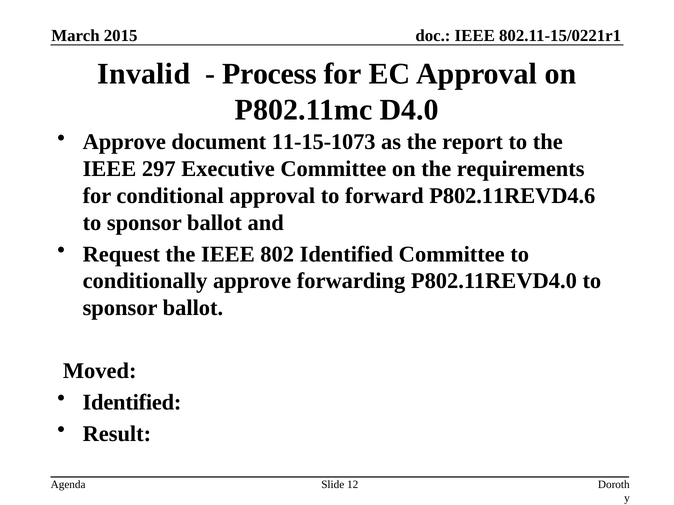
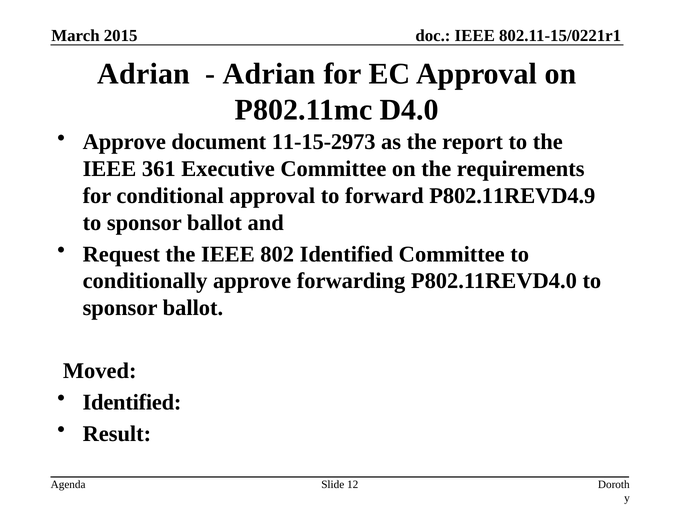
Invalid at (144, 74): Invalid -> Adrian
Process at (269, 74): Process -> Adrian
11-15-1073: 11-15-1073 -> 11-15-2973
297: 297 -> 361
P802.11REVD4.6: P802.11REVD4.6 -> P802.11REVD4.9
